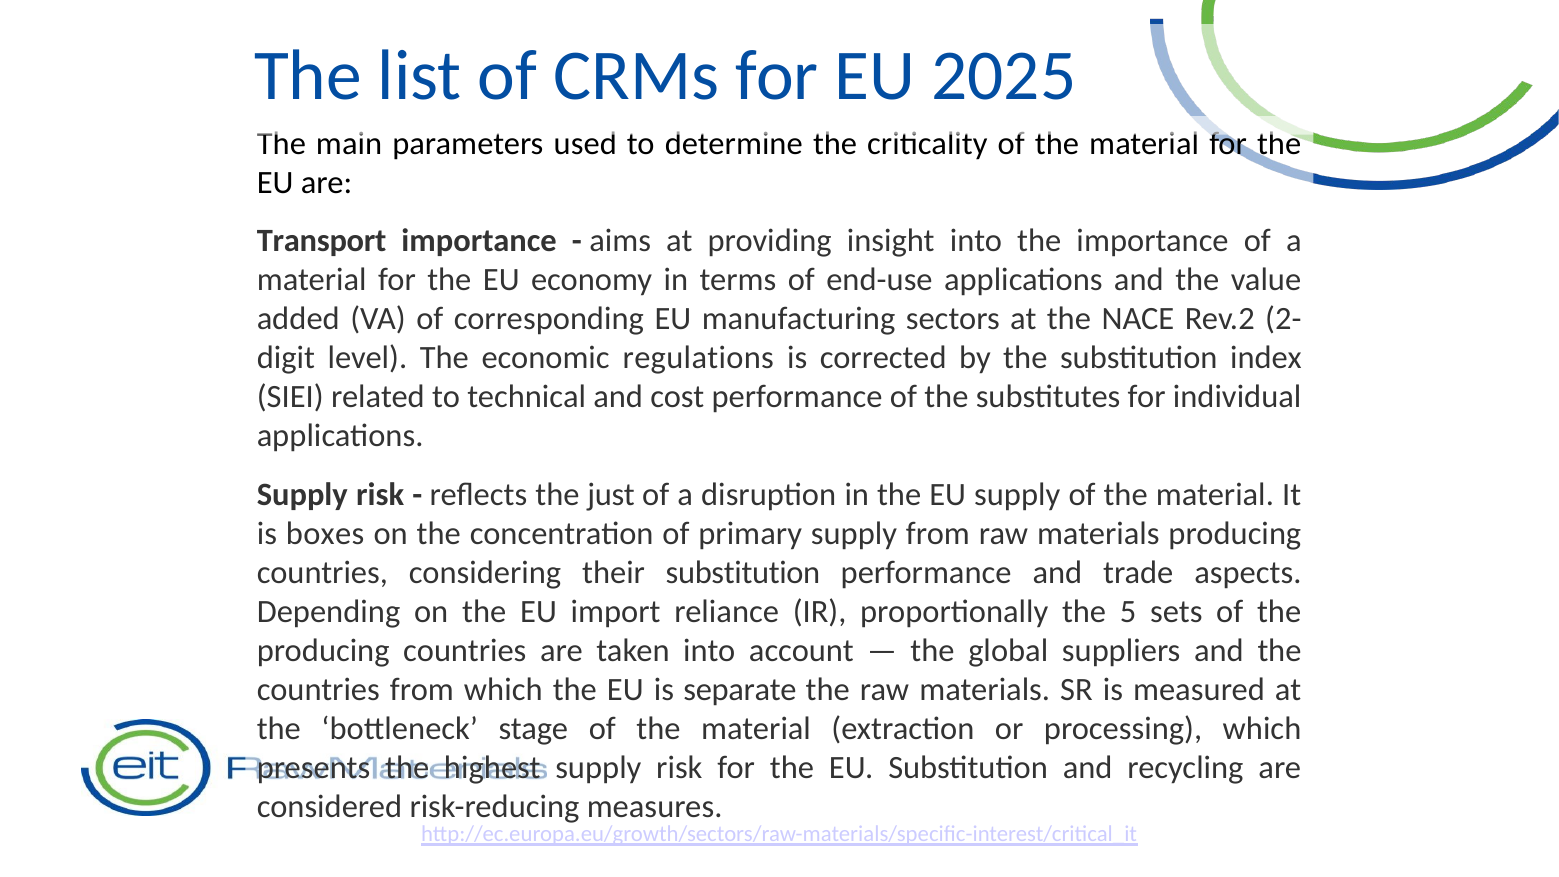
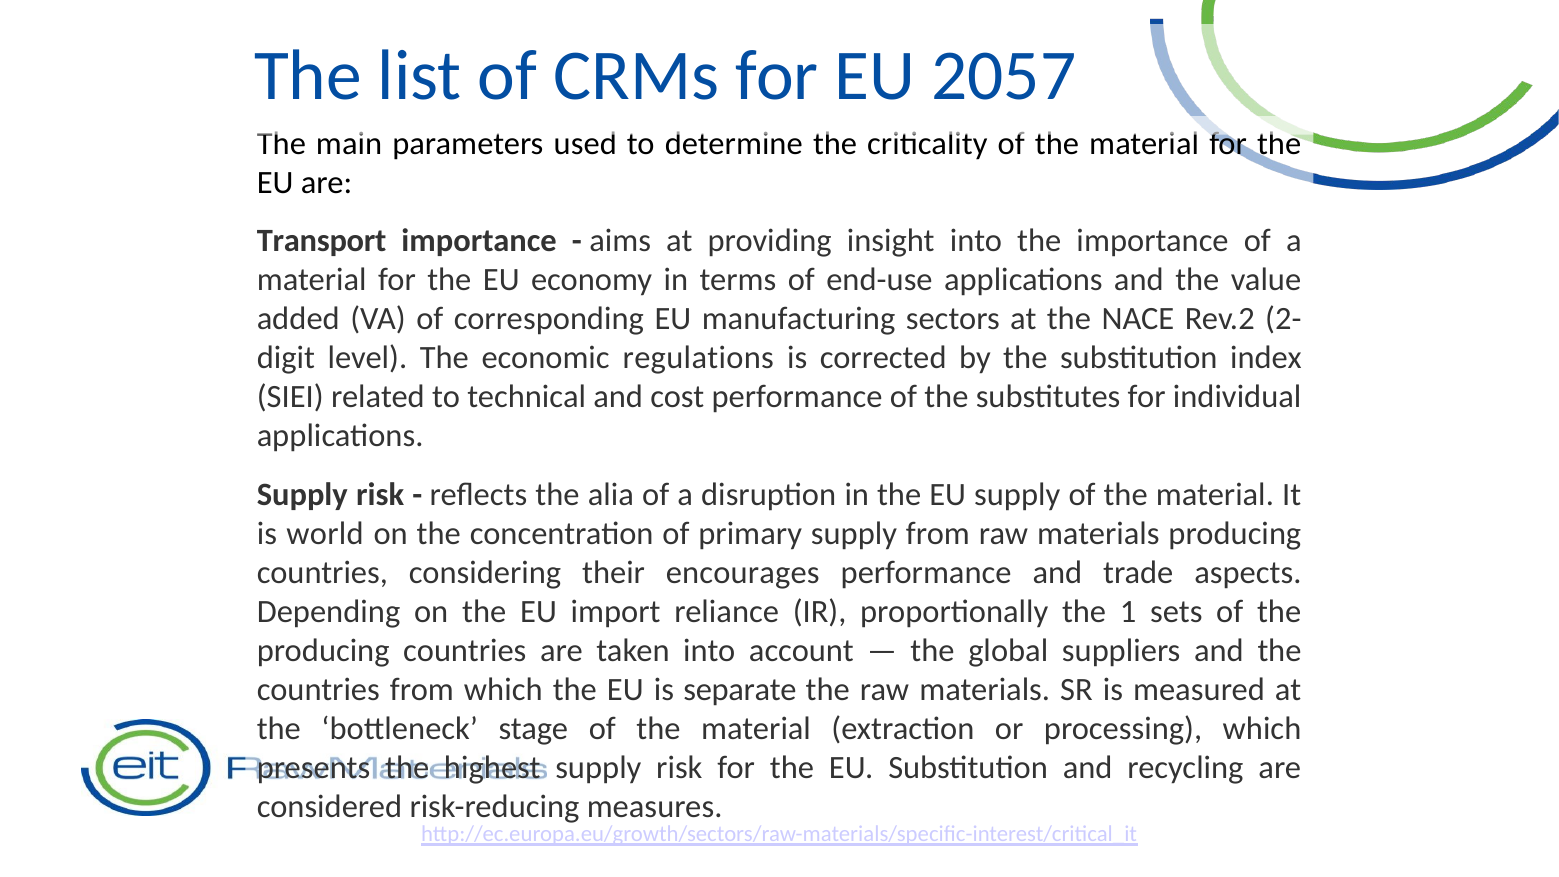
2025: 2025 -> 2057
just: just -> alia
boxes: boxes -> world
their substitution: substitution -> encourages
5: 5 -> 1
